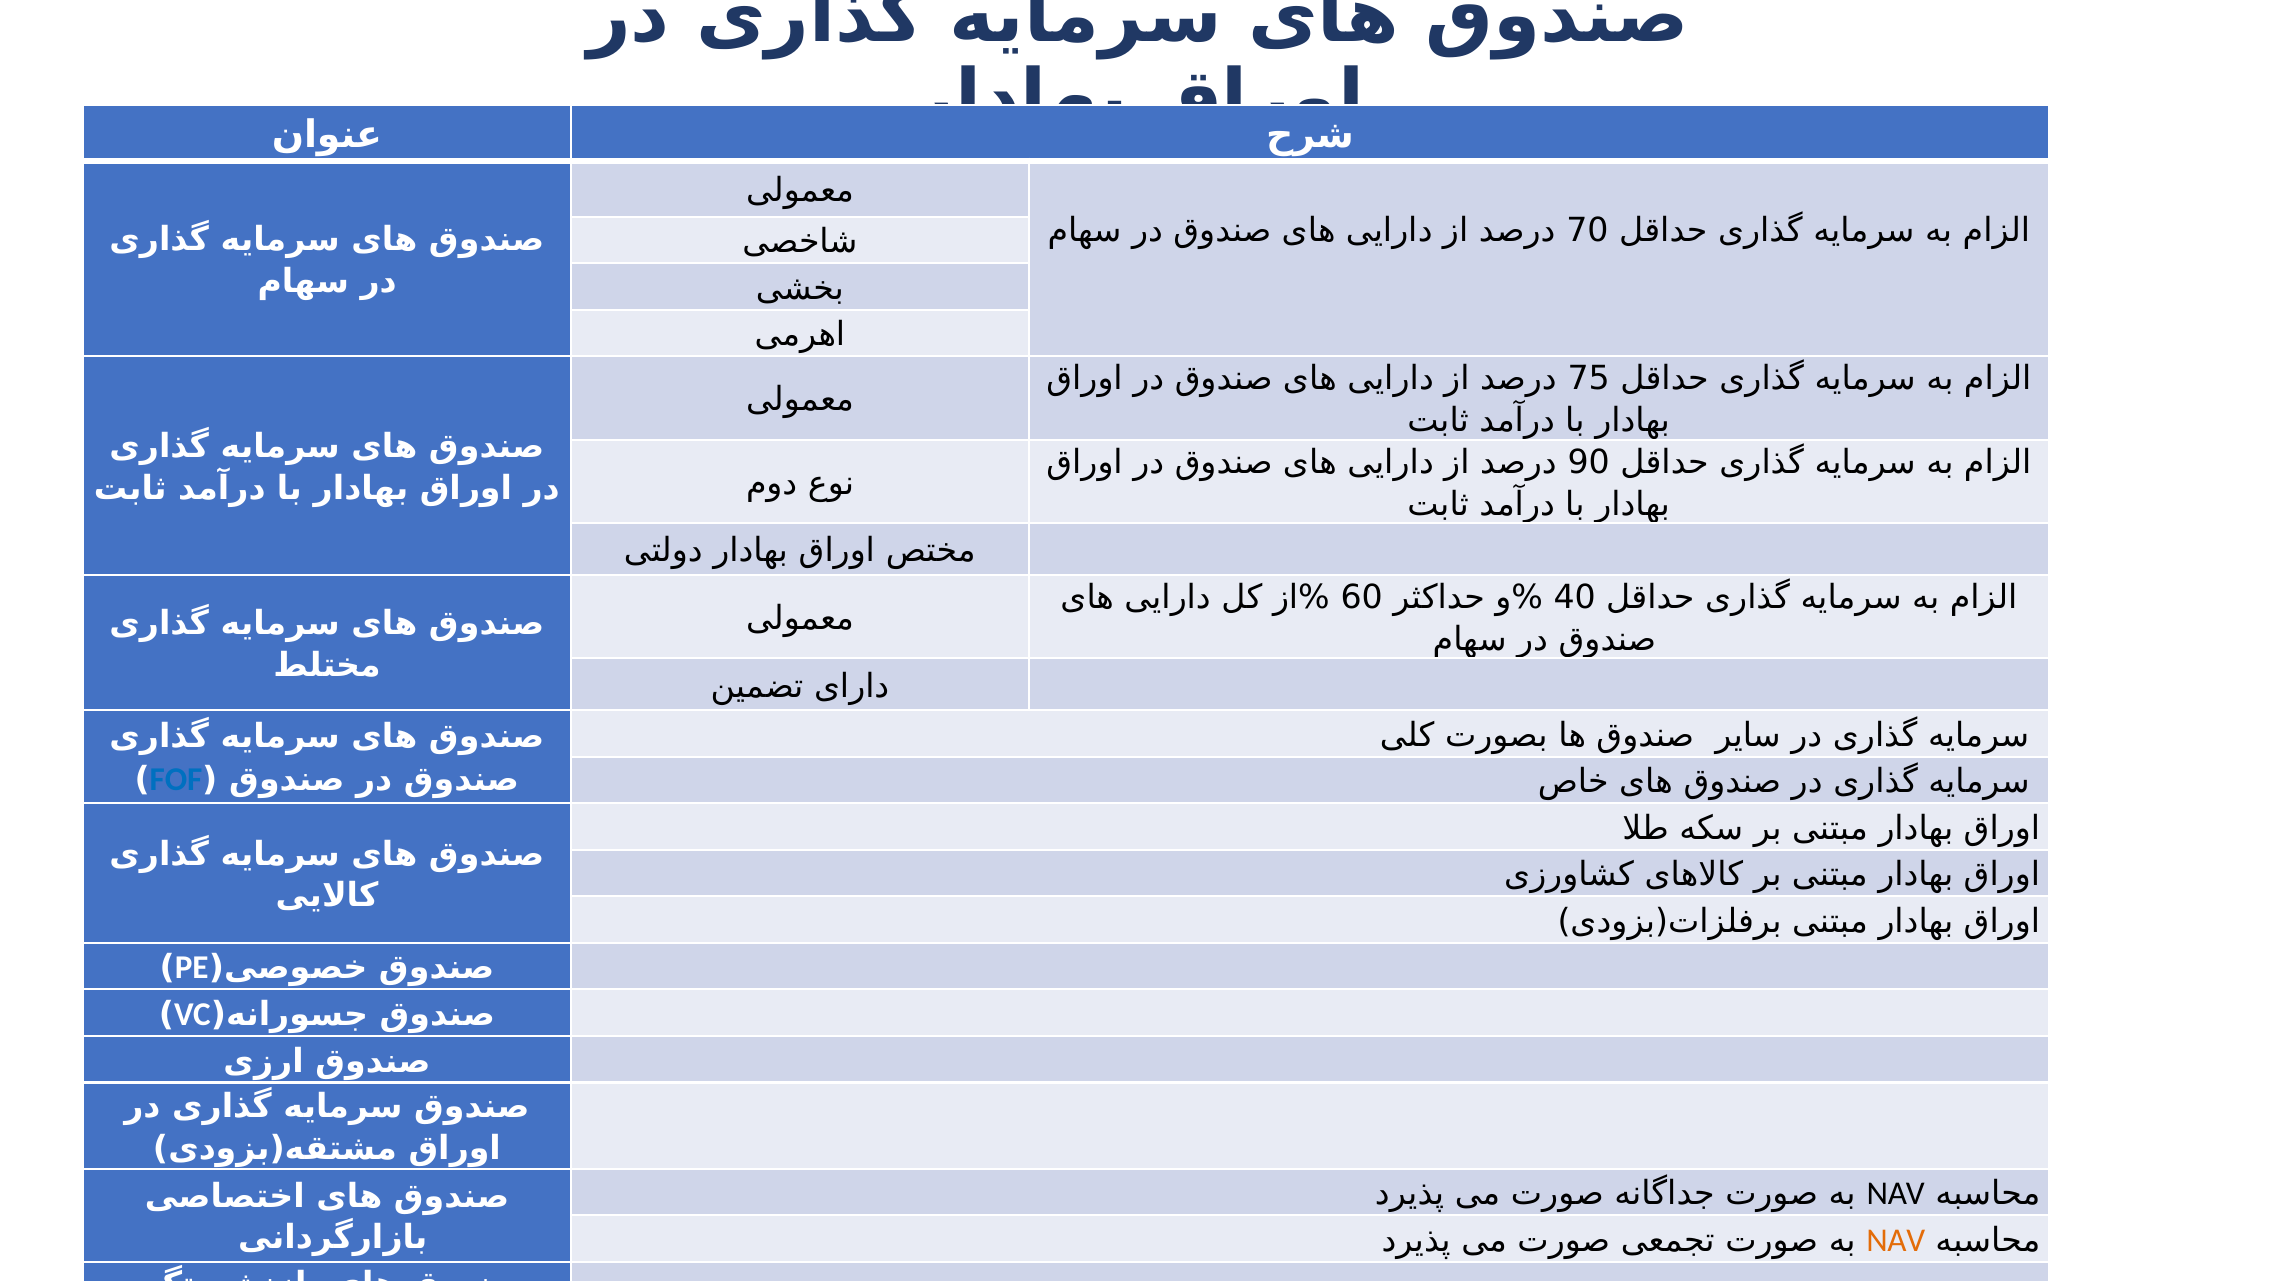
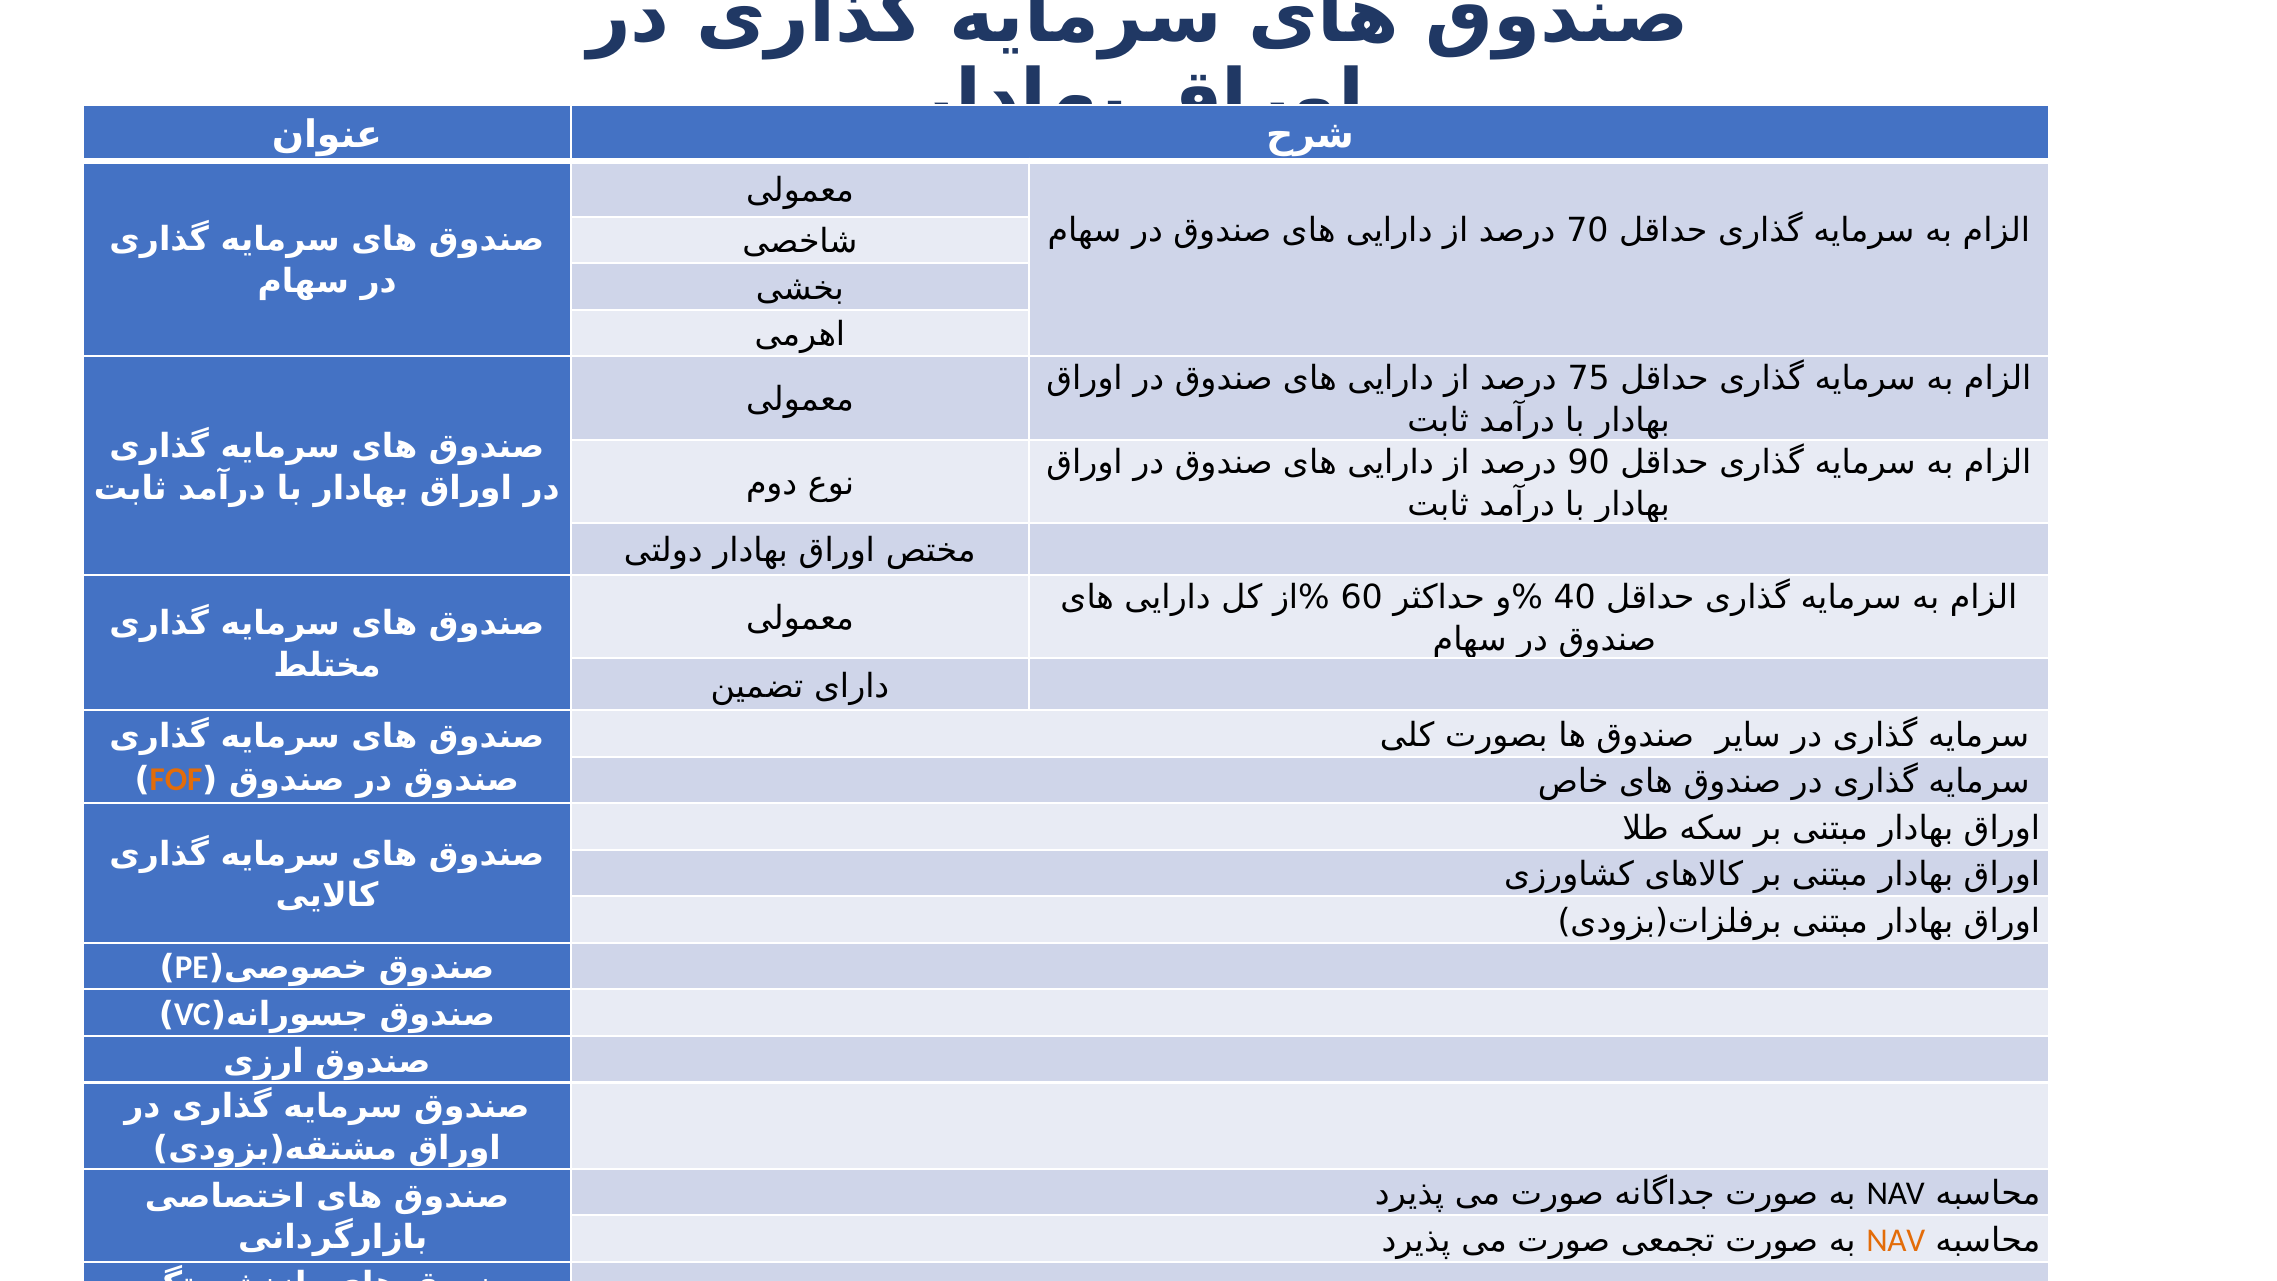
FOF colour: blue -> orange
